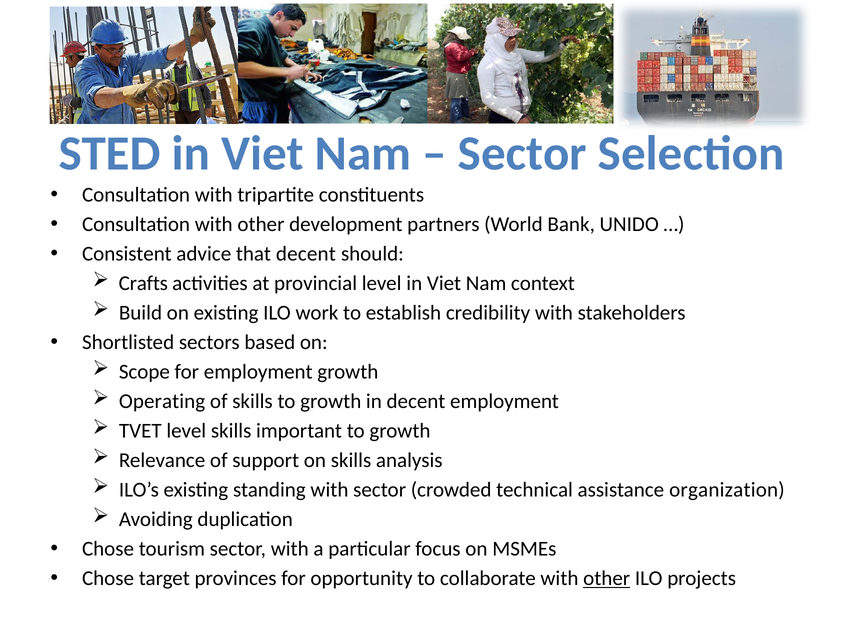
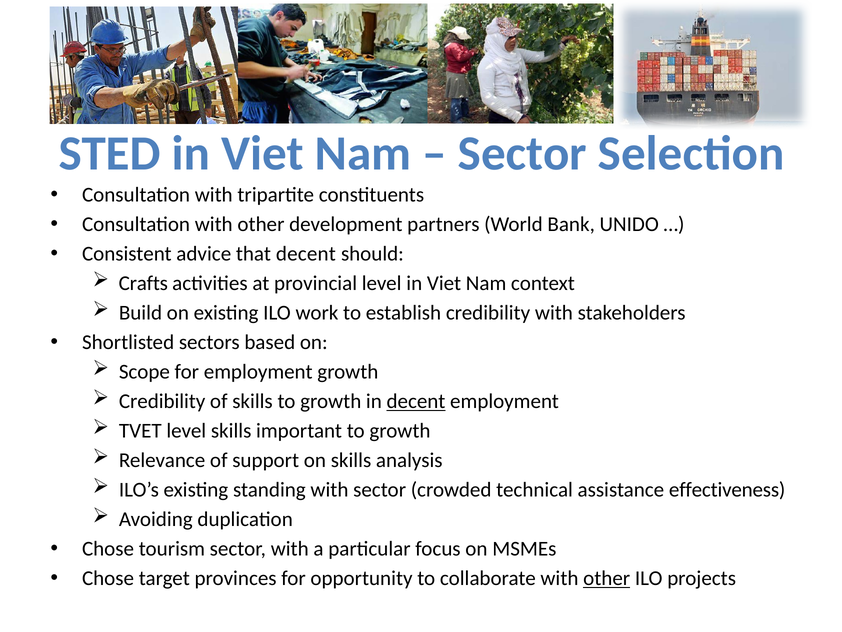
Operating at (162, 401): Operating -> Credibility
decent at (416, 401) underline: none -> present
organization: organization -> effectiveness
